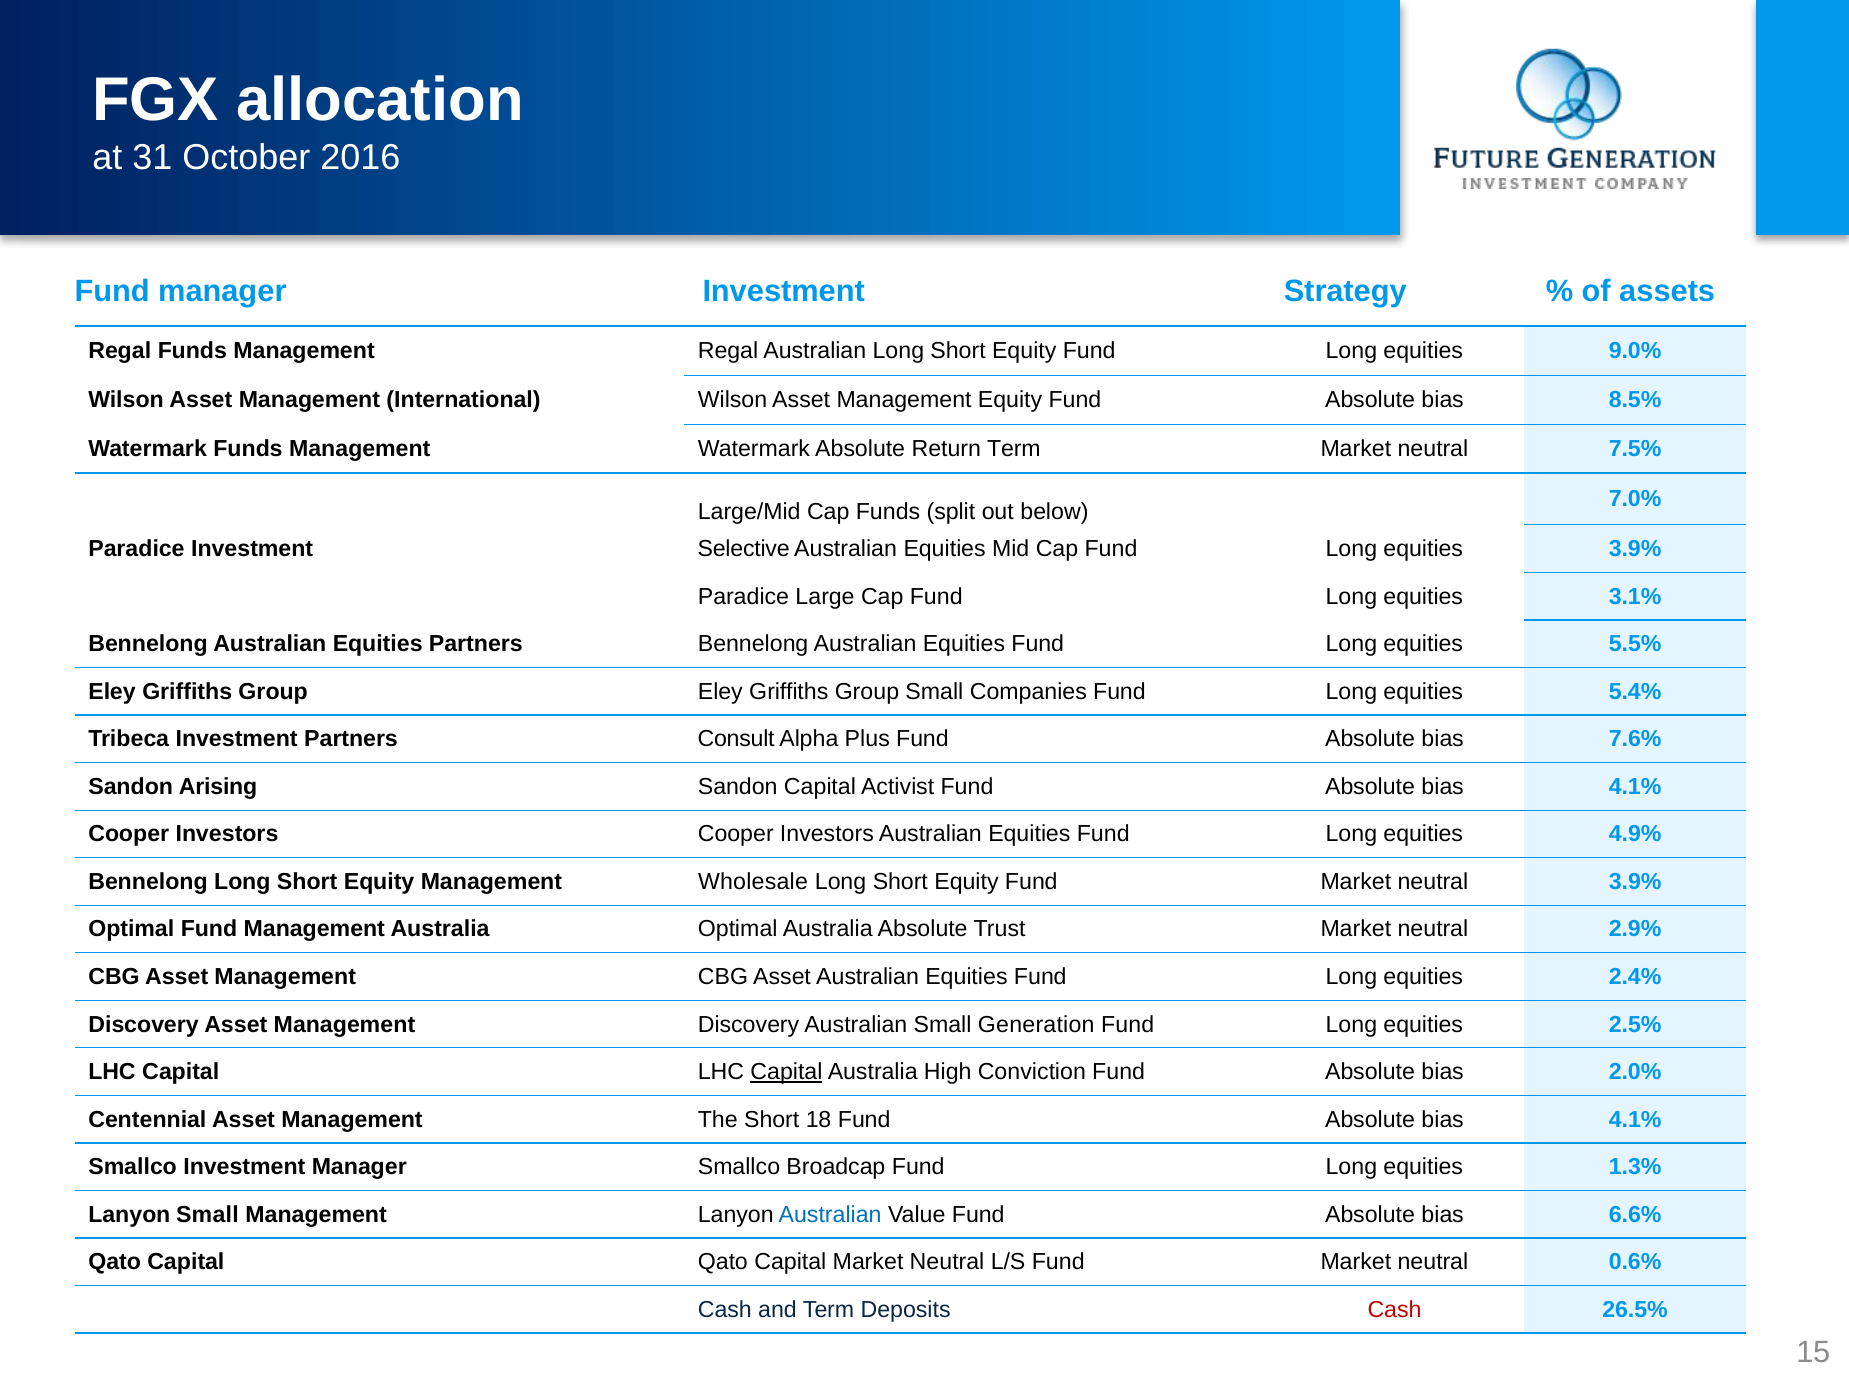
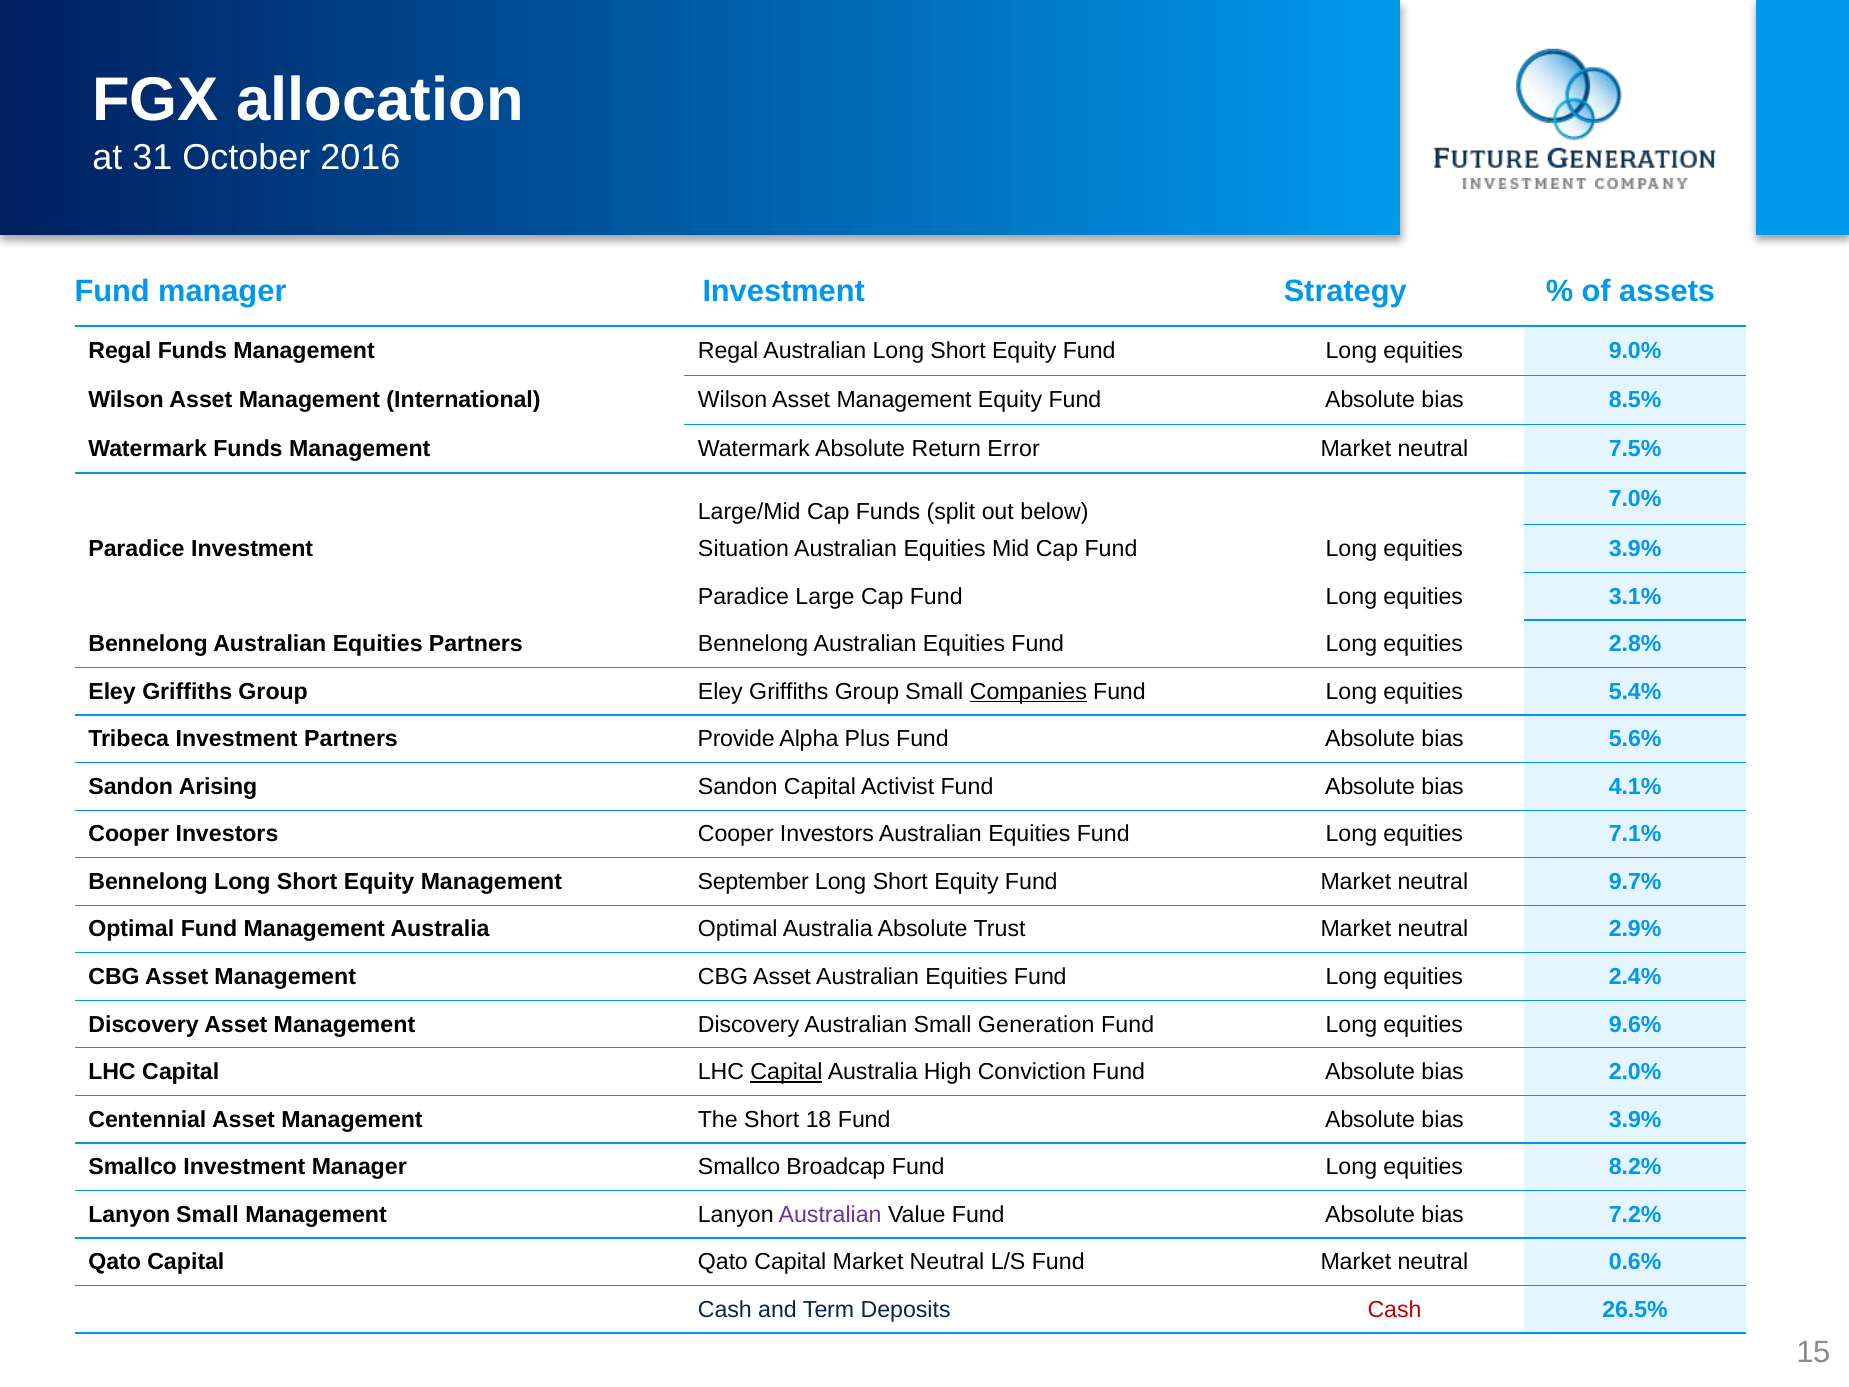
Return Term: Term -> Error
Selective: Selective -> Situation
5.5%: 5.5% -> 2.8%
Companies underline: none -> present
Consult: Consult -> Provide
7.6%: 7.6% -> 5.6%
4.9%: 4.9% -> 7.1%
Wholesale: Wholesale -> September
neutral 3.9%: 3.9% -> 9.7%
2.5%: 2.5% -> 9.6%
4.1% at (1635, 1119): 4.1% -> 3.9%
1.3%: 1.3% -> 8.2%
Australian at (830, 1214) colour: blue -> purple
6.6%: 6.6% -> 7.2%
